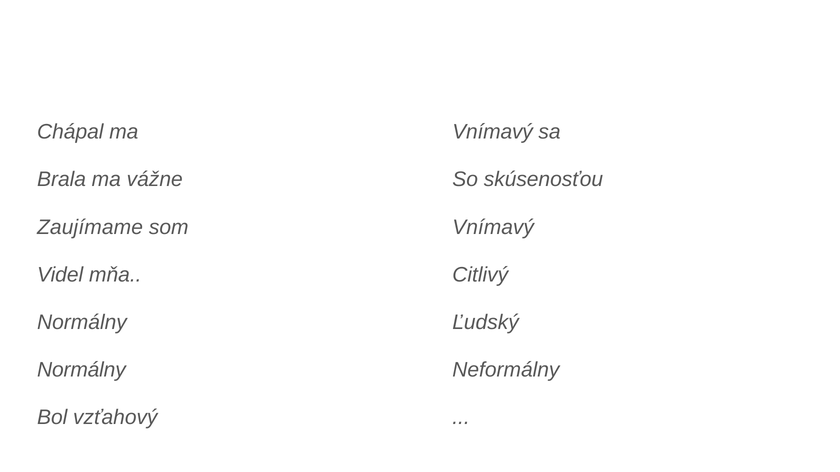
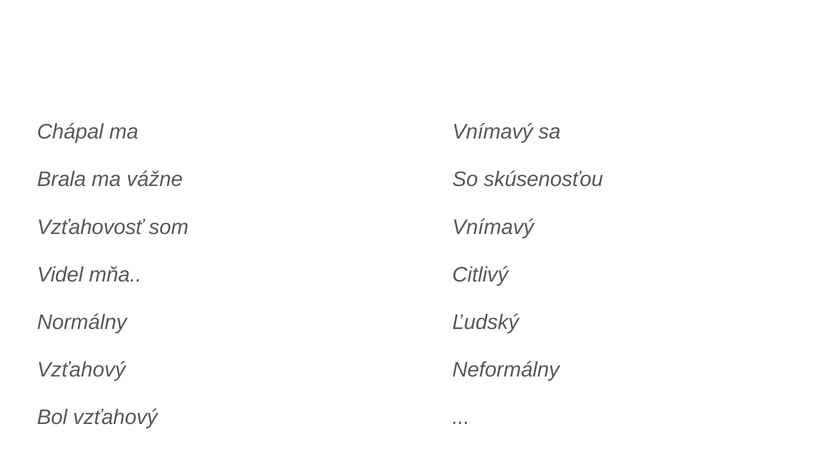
Zaujímame: Zaujímame -> Vzťahovosť
Normálny at (81, 370): Normálny -> Vzťahový
